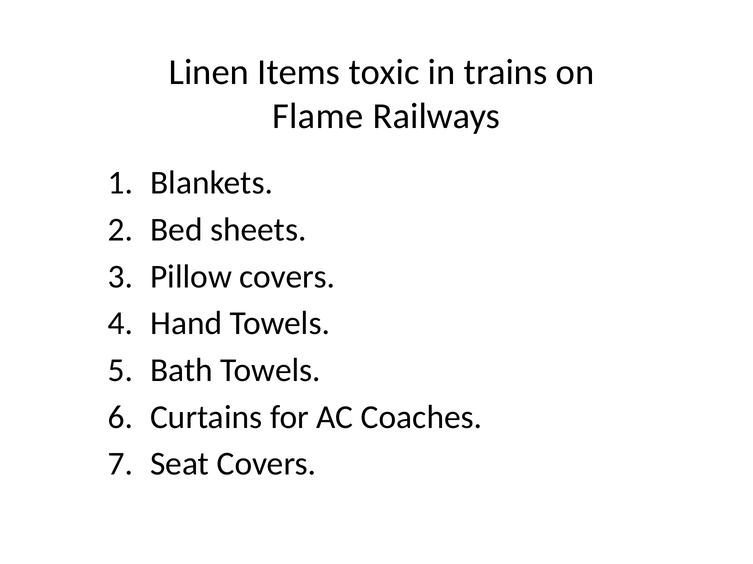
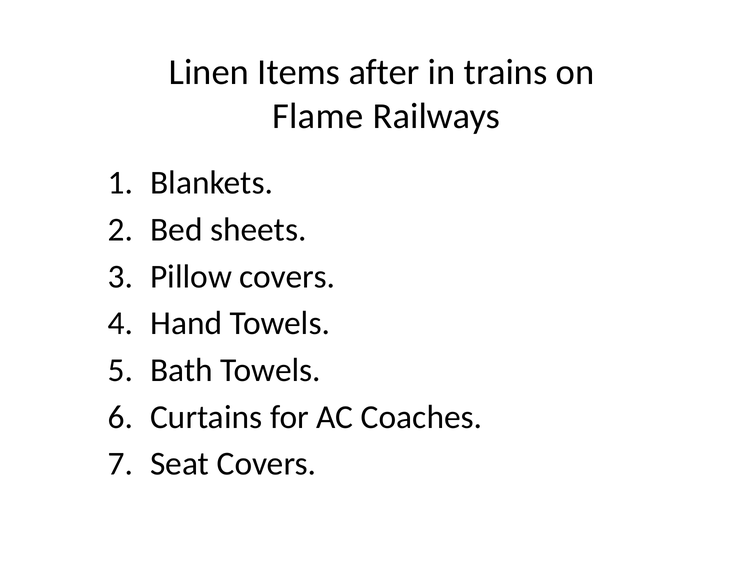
toxic: toxic -> after
